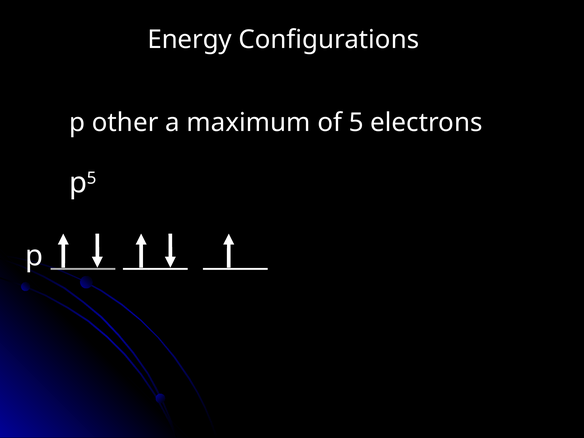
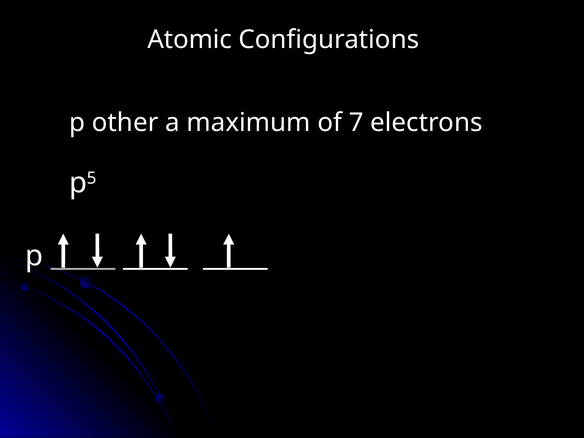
Energy: Energy -> Atomic
5: 5 -> 7
